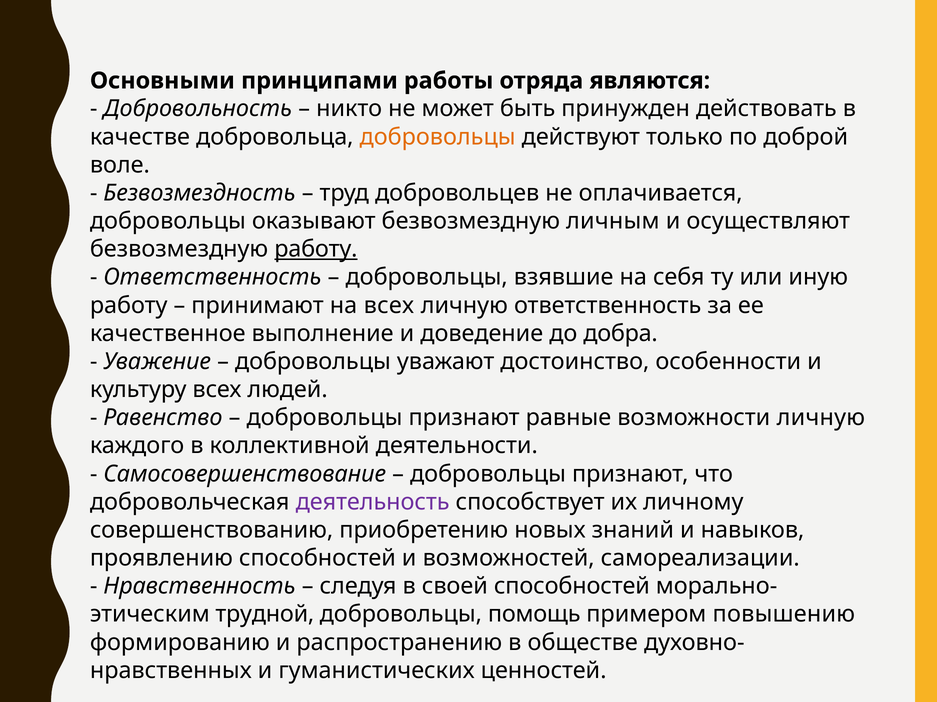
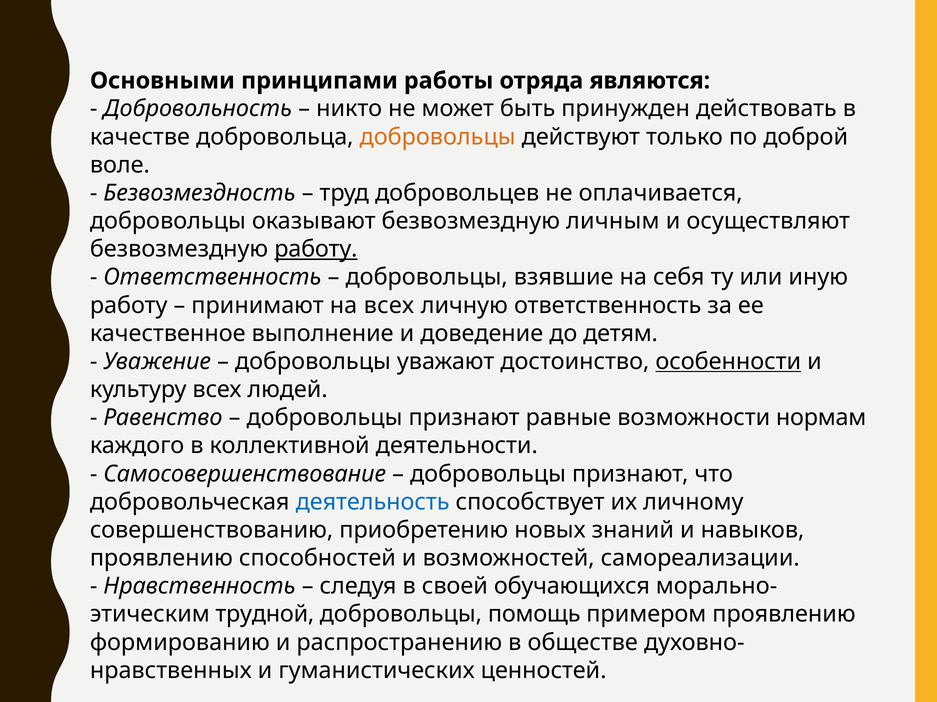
добра: добра -> детям
особенности underline: none -> present
возможности личную: личную -> нормам
деятельность colour: purple -> blue
своей способностей: способностей -> обучающихся
примером повышению: повышению -> проявлению
